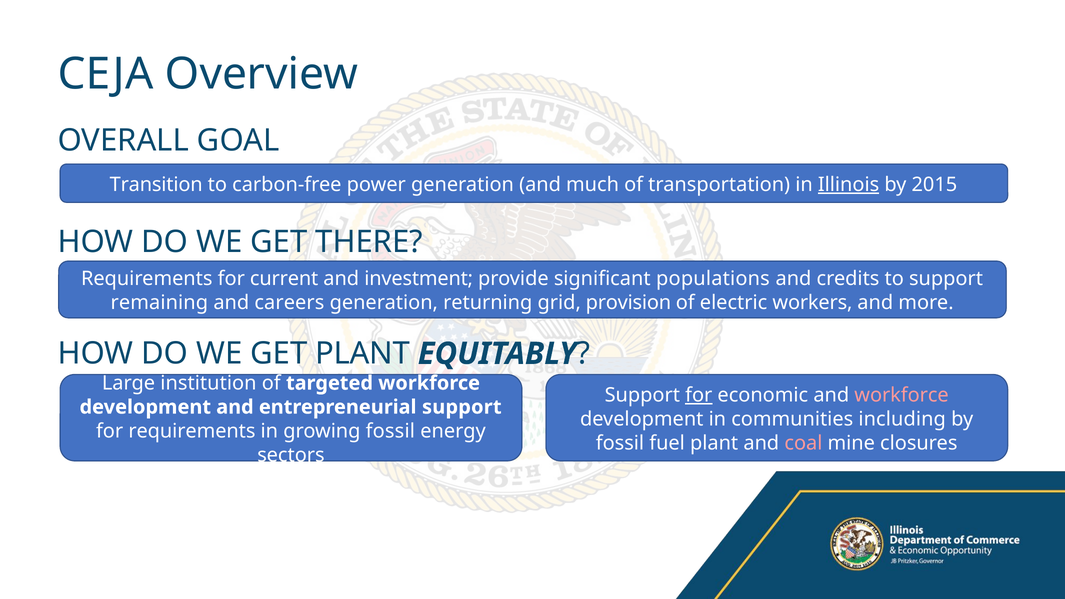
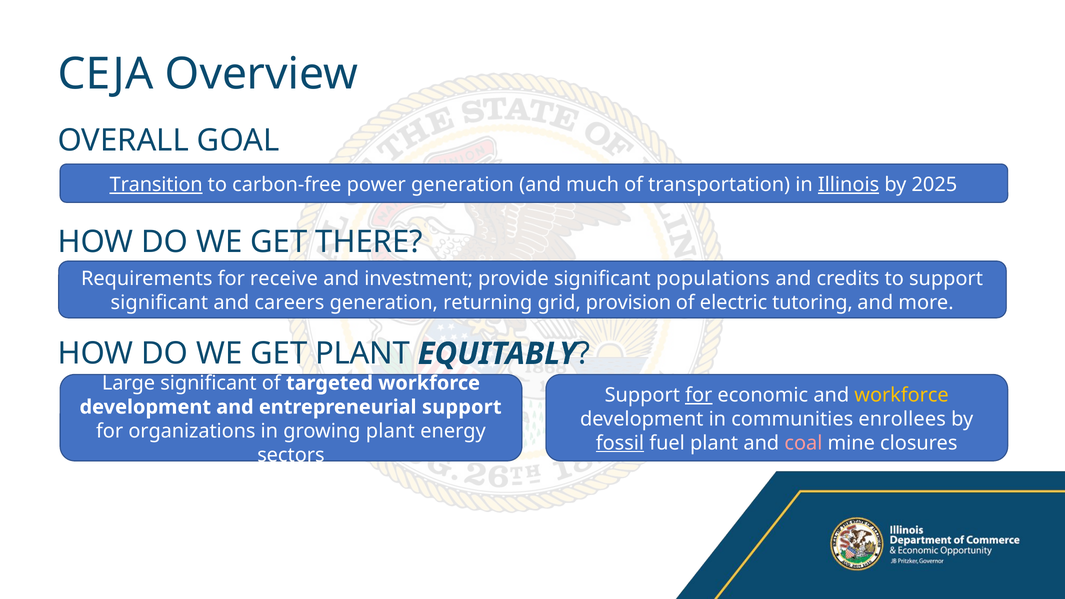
Transition underline: none -> present
2015: 2015 -> 2025
current: current -> receive
remaining at (159, 303): remaining -> significant
workers: workers -> tutoring
Large institution: institution -> significant
workforce at (902, 395) colour: pink -> yellow
including: including -> enrollees
for requirements: requirements -> organizations
growing fossil: fossil -> plant
fossil at (620, 443) underline: none -> present
